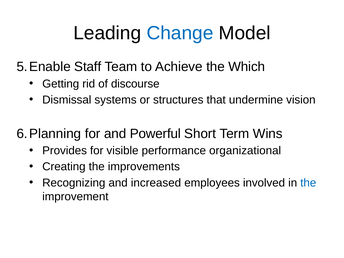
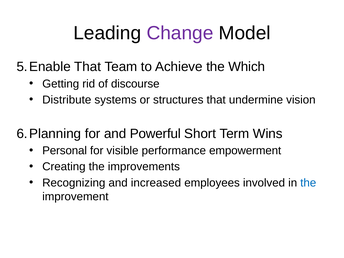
Change colour: blue -> purple
Staff at (88, 67): Staff -> That
Dismissal: Dismissal -> Distribute
Provides: Provides -> Personal
organizational: organizational -> empowerment
